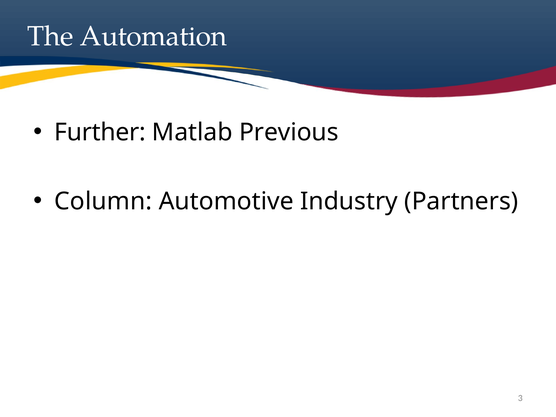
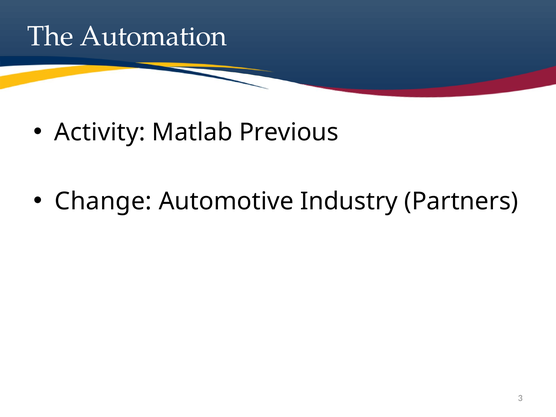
Further: Further -> Activity
Column: Column -> Change
